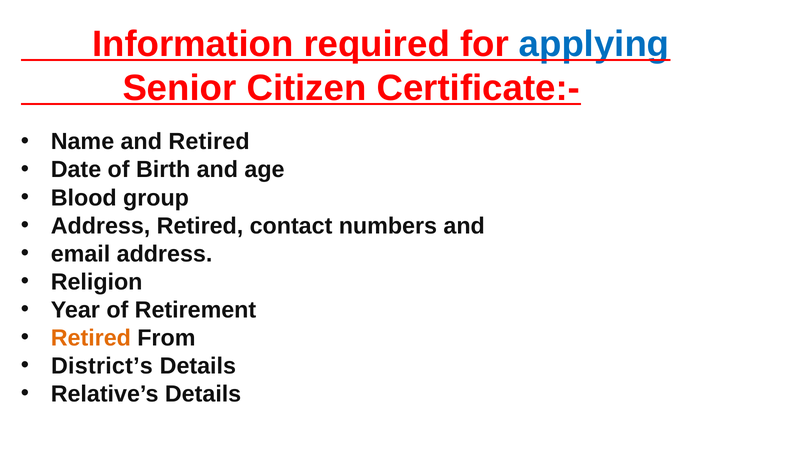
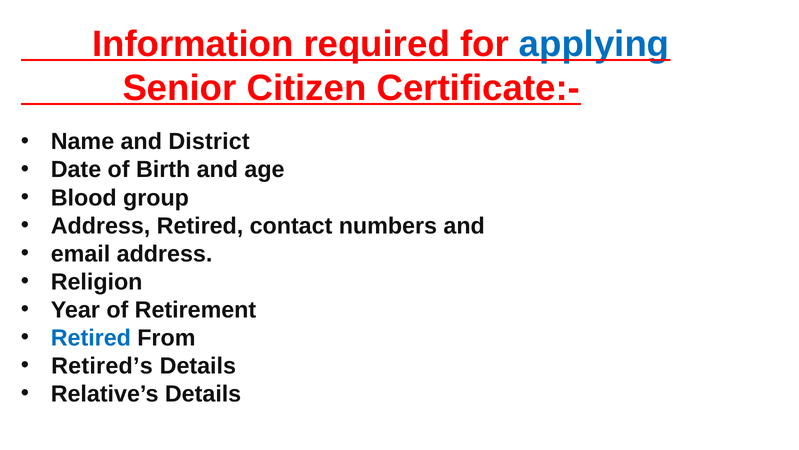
and Retired: Retired -> District
Retired at (91, 337) colour: orange -> blue
District’s: District’s -> Retired’s
